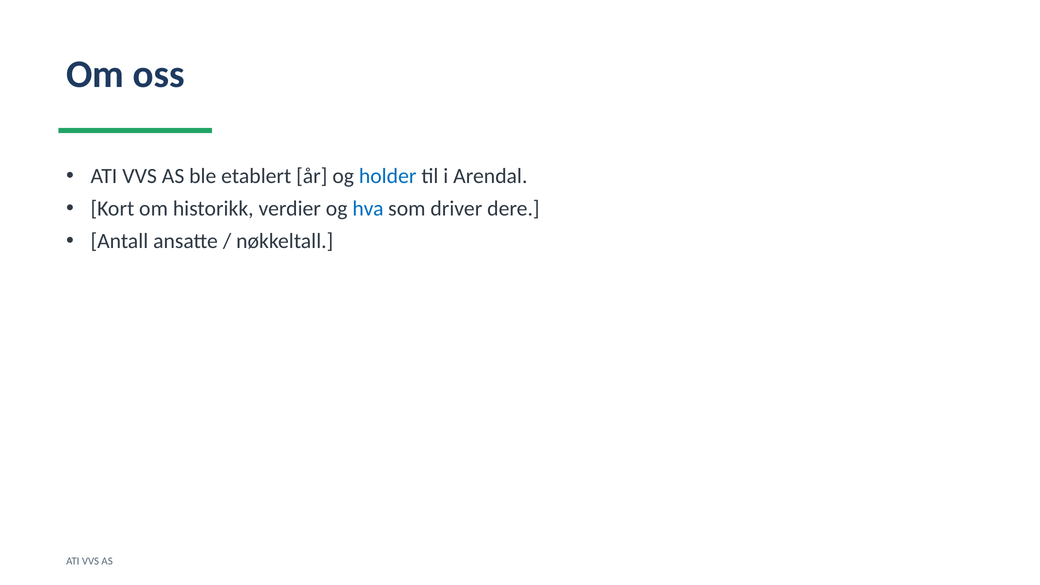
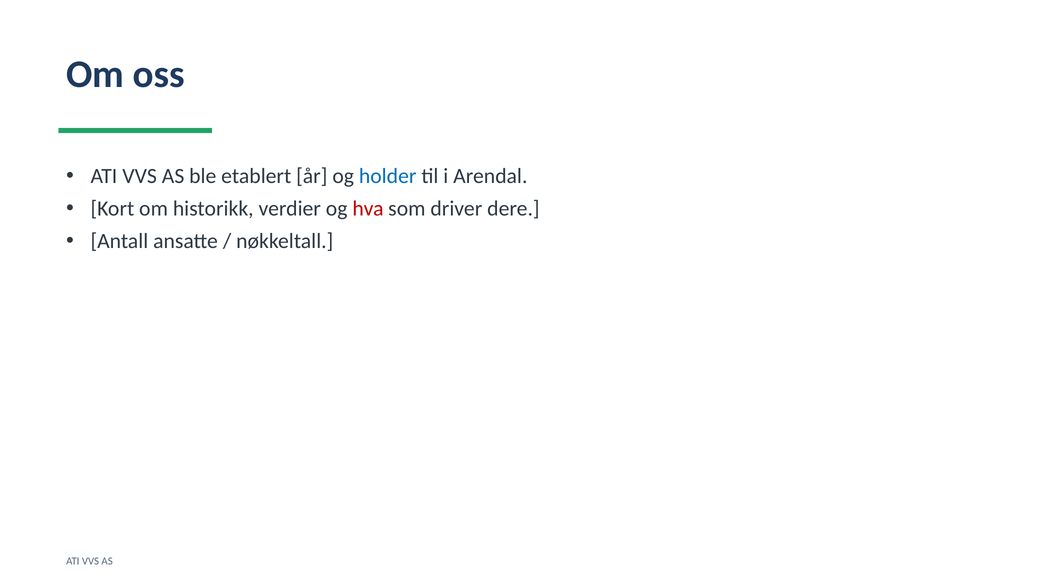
hva colour: blue -> red
